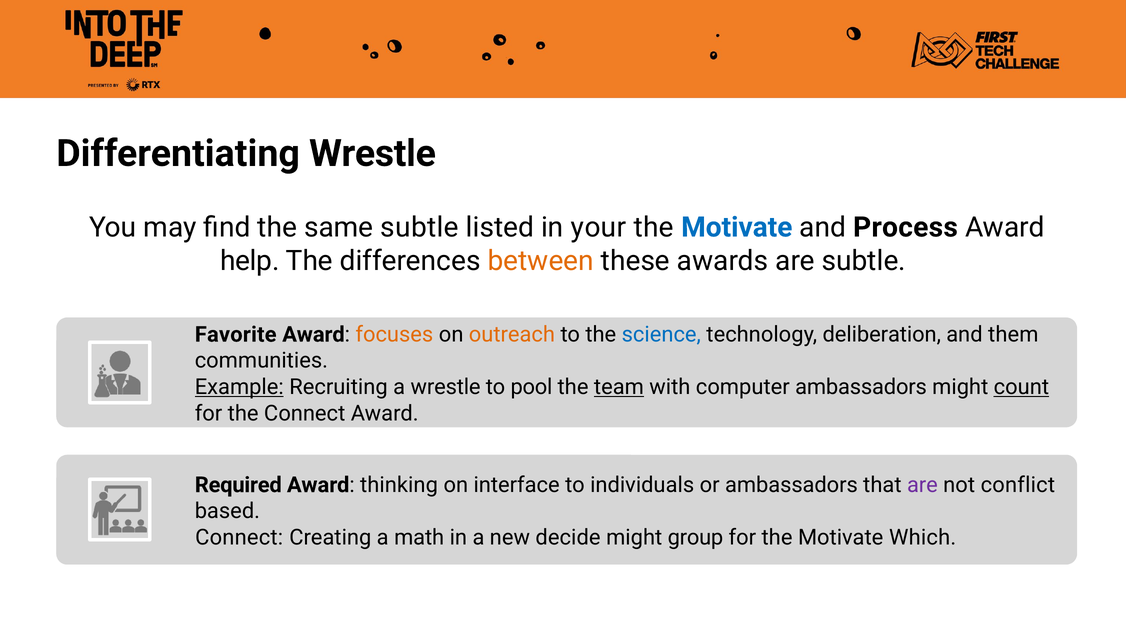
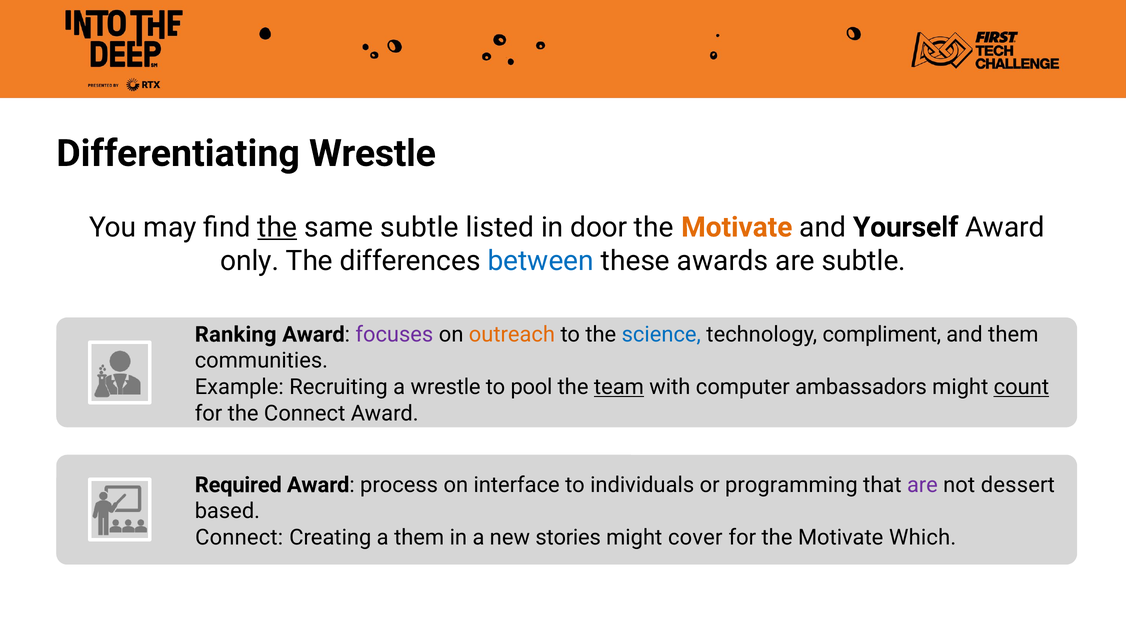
the at (277, 227) underline: none -> present
your: your -> door
Motivate at (737, 227) colour: blue -> orange
Process: Process -> Yourself
help: help -> only
between colour: orange -> blue
Favorite: Favorite -> Ranking
focuses colour: orange -> purple
deliberation: deliberation -> compliment
Example underline: present -> none
thinking: thinking -> process
or ambassadors: ambassadors -> programming
conflict: conflict -> dessert
a math: math -> them
decide: decide -> stories
group: group -> cover
